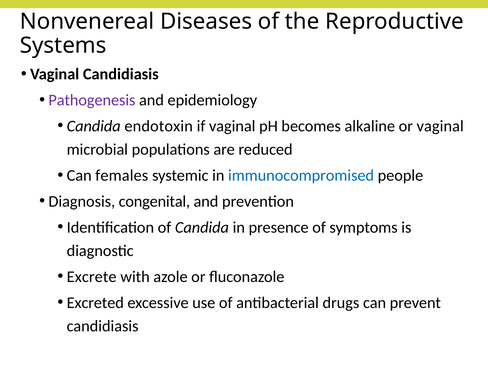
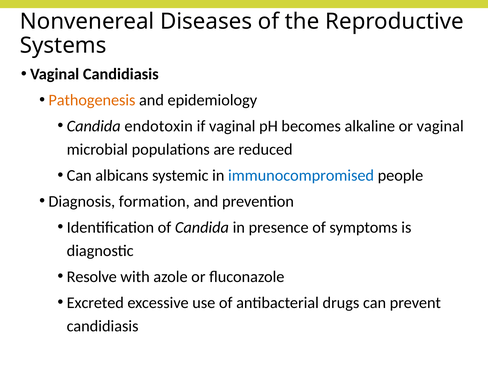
Pathogenesis colour: purple -> orange
females: females -> albicans
congenital: congenital -> formation
Excrete: Excrete -> Resolve
